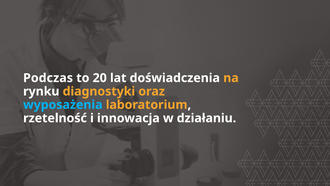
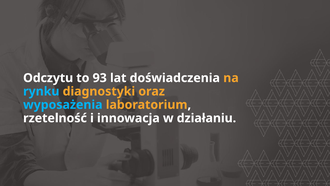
Podczas: Podczas -> Odczytu
20: 20 -> 93
rynku colour: white -> light blue
